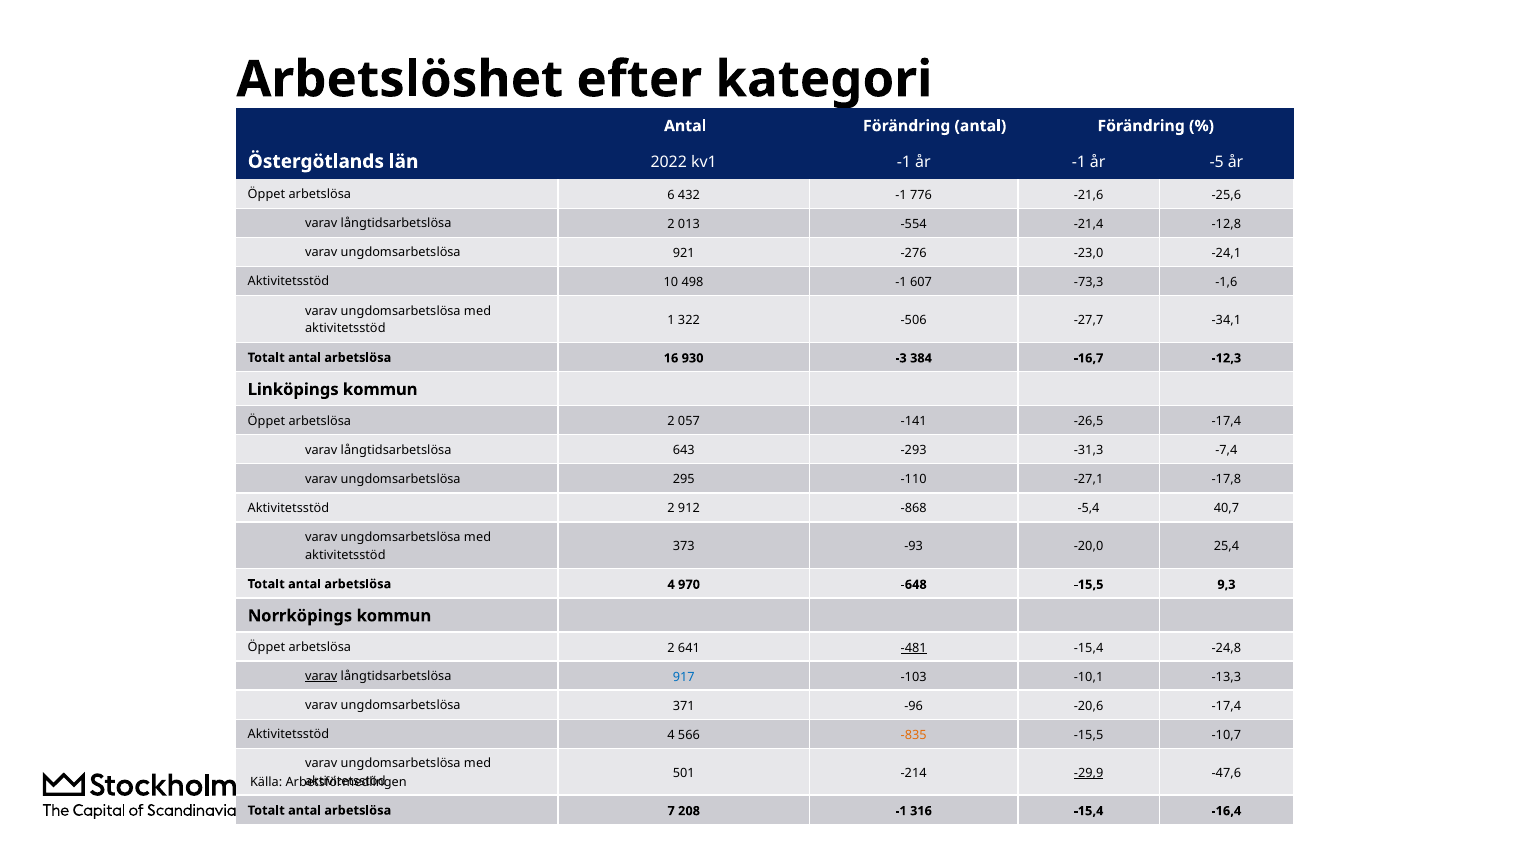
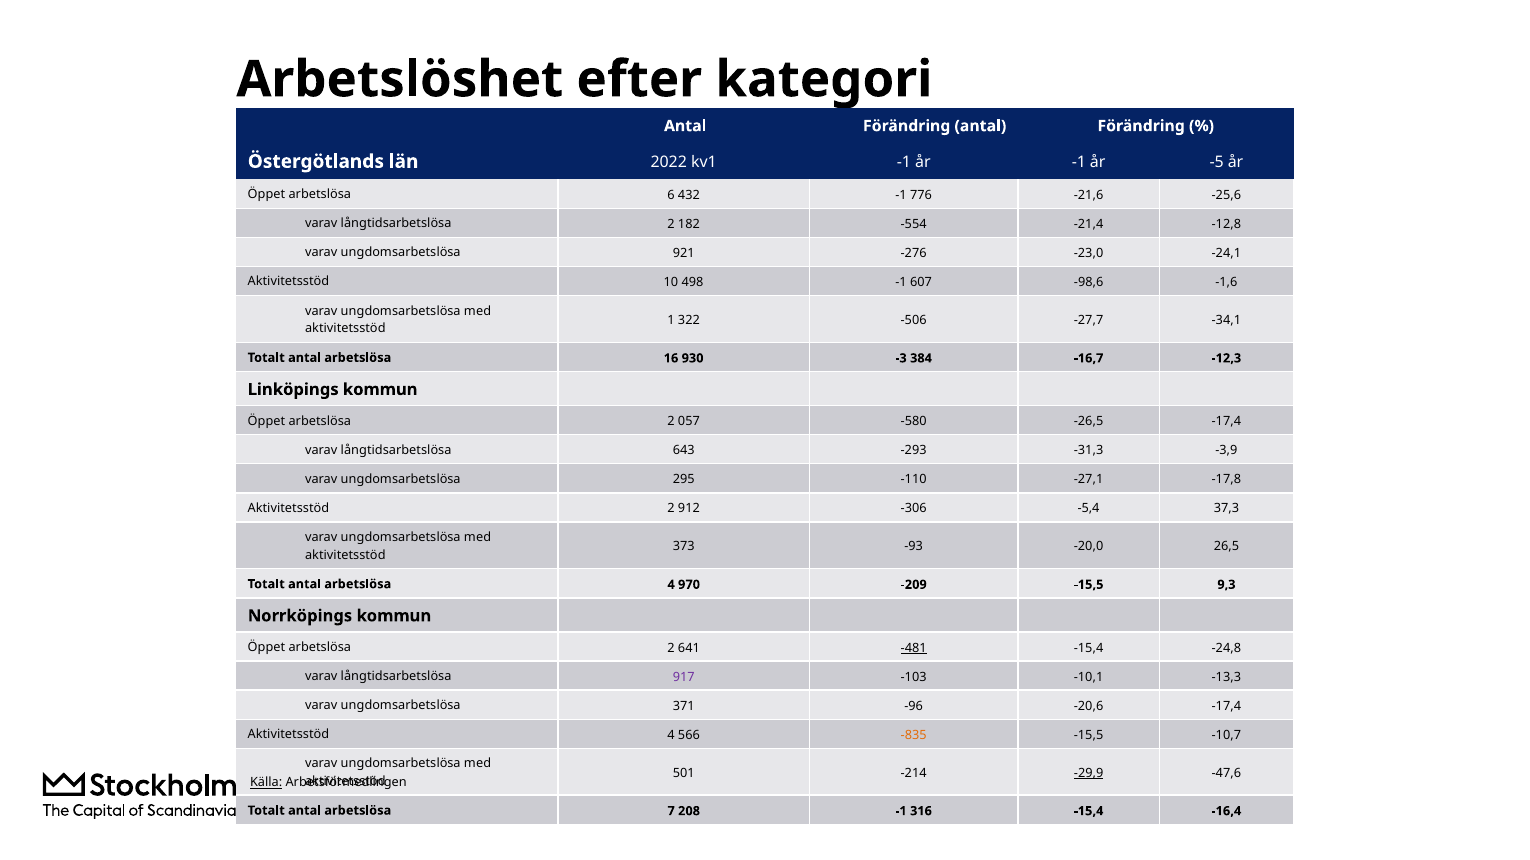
013: 013 -> 182
-73,3: -73,3 -> -98,6
-141: -141 -> -580
-7,4: -7,4 -> -3,9
-868: -868 -> -306
40,7: 40,7 -> 37,3
25,4: 25,4 -> 26,5
-648: -648 -> -209
varav at (321, 677) underline: present -> none
917 colour: blue -> purple
Källa underline: none -> present
